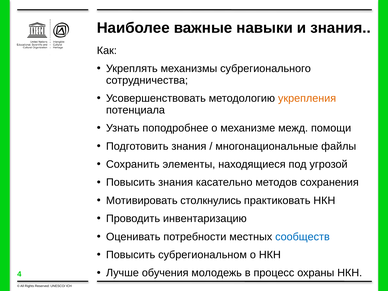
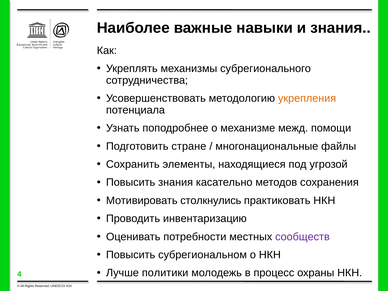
Подготовить знания: знания -> стране
сообществ colour: blue -> purple
обучения: обучения -> политики
